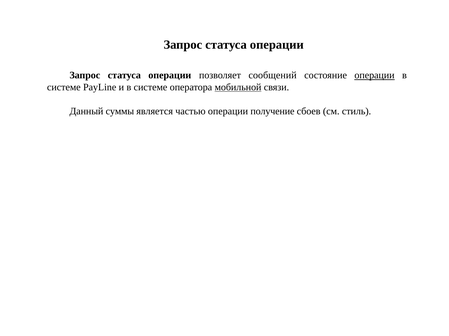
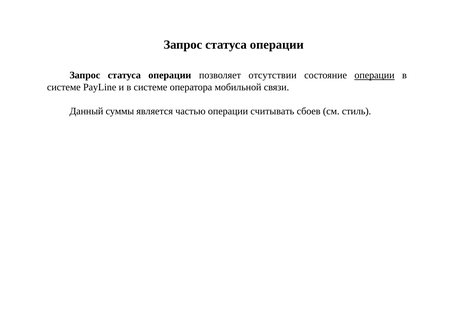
сообщений: сообщений -> отсутствии
мобильной underline: present -> none
получение: получение -> считывать
